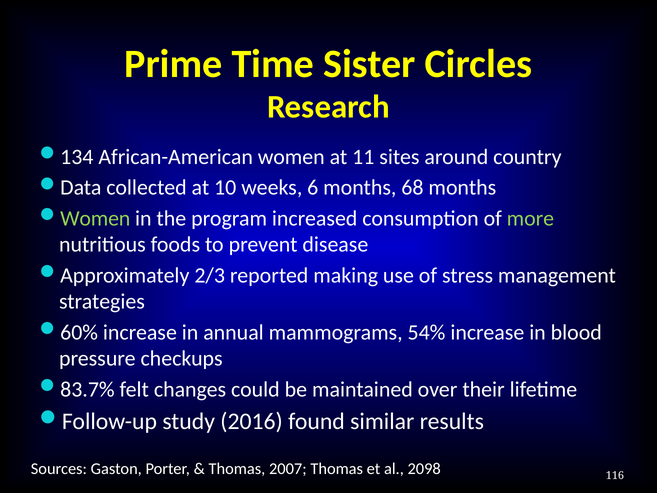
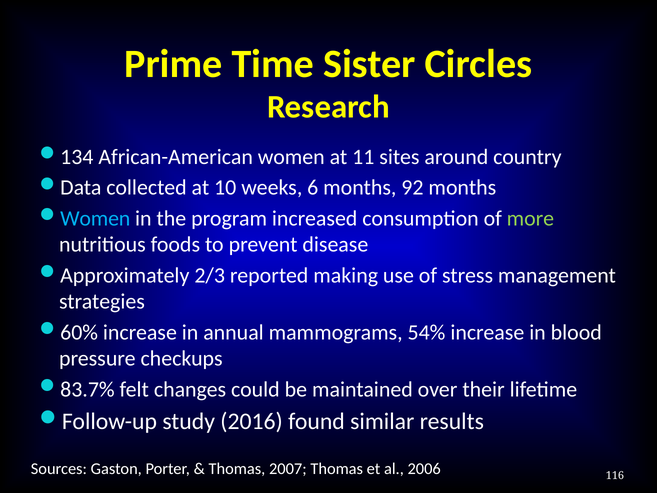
68: 68 -> 92
Women at (95, 218) colour: light green -> light blue
2098: 2098 -> 2006
